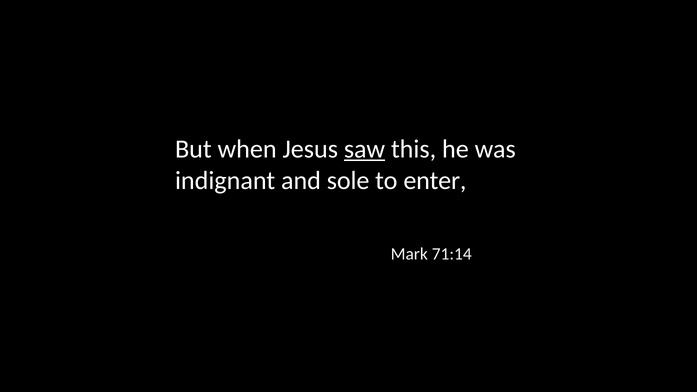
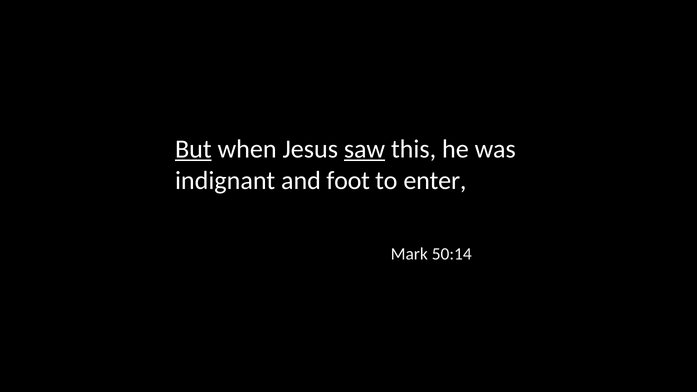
But underline: none -> present
sole: sole -> foot
71:14: 71:14 -> 50:14
